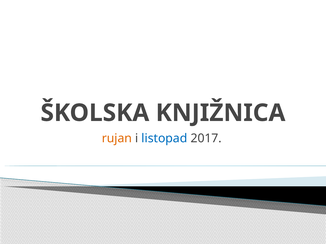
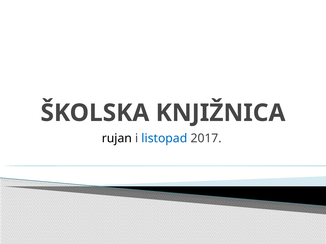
rujan colour: orange -> black
